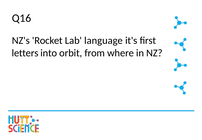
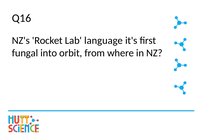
letters: letters -> fungal
